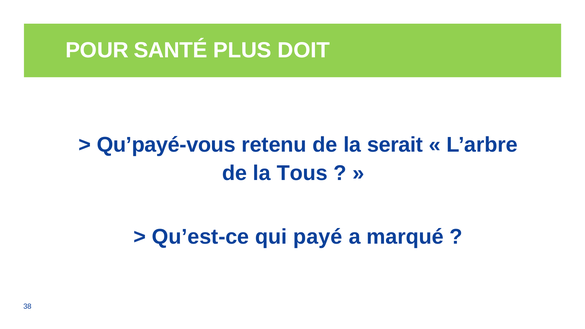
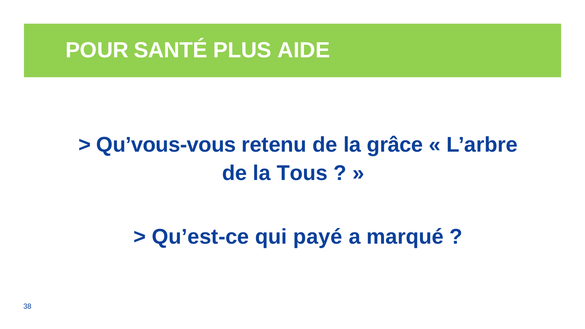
DOIT: DOIT -> AIDE
Qu’payé-vous: Qu’payé-vous -> Qu’vous-vous
serait: serait -> grâce
